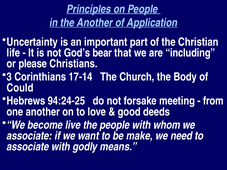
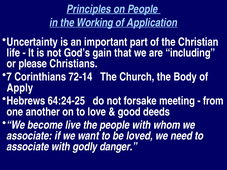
the Another: Another -> Working
bear: bear -> gain
3: 3 -> 7
17-14: 17-14 -> 72-14
Could: Could -> Apply
94:24-25: 94:24-25 -> 64:24-25
make: make -> loved
means: means -> danger
